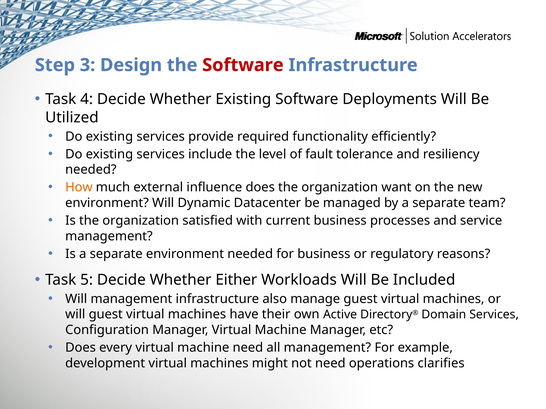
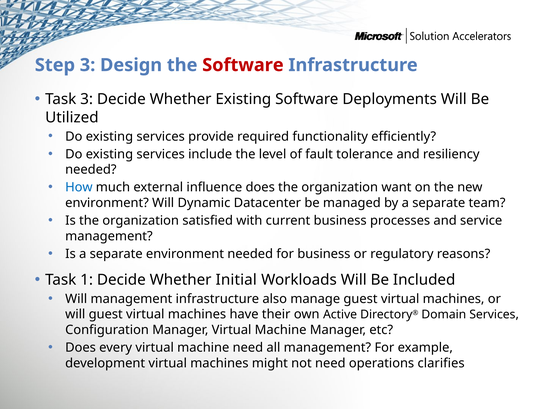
Task 4: 4 -> 3
How colour: orange -> blue
5: 5 -> 1
Either: Either -> Initial
